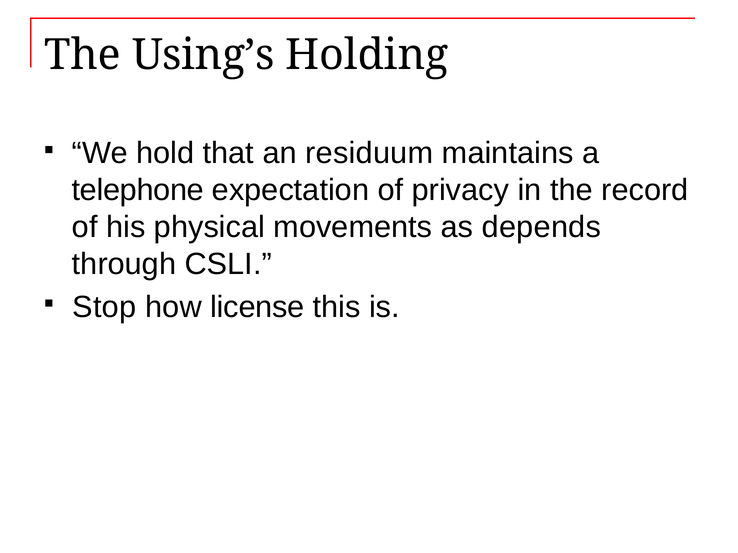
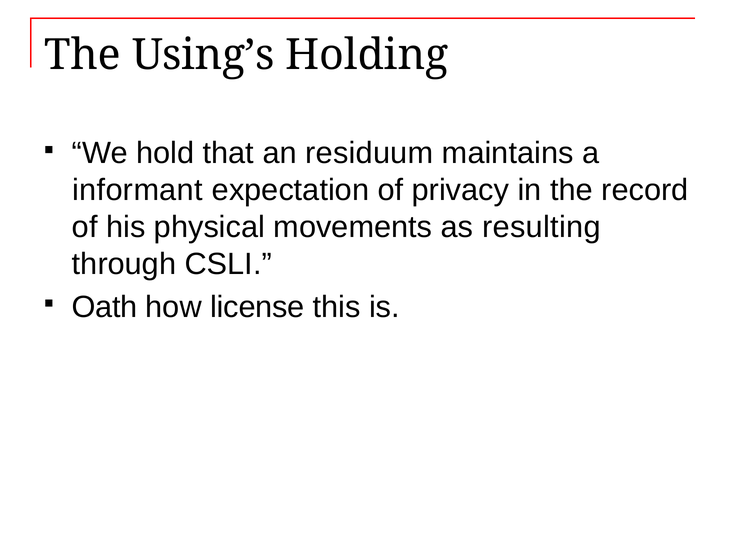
telephone: telephone -> informant
depends: depends -> resulting
Stop: Stop -> Oath
